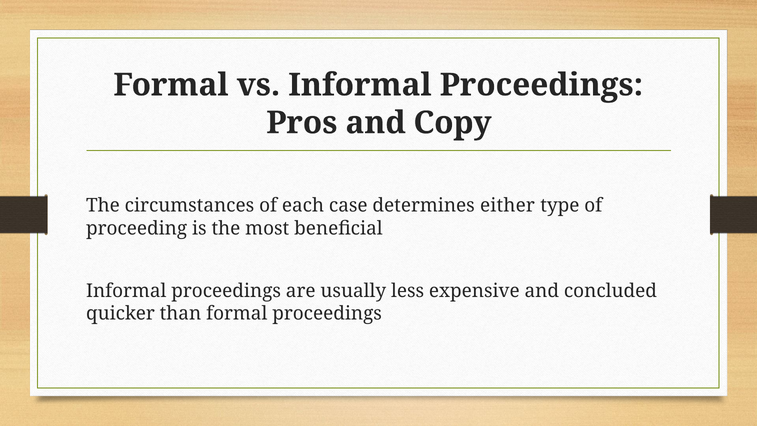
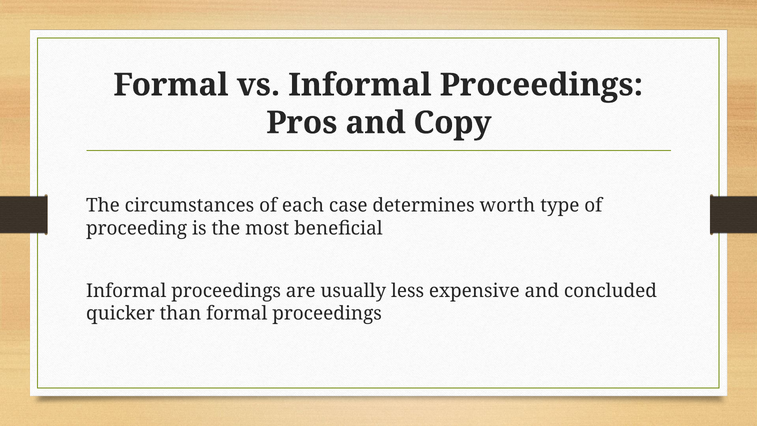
either: either -> worth
